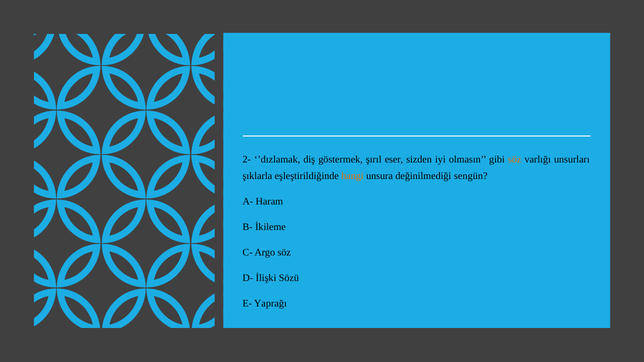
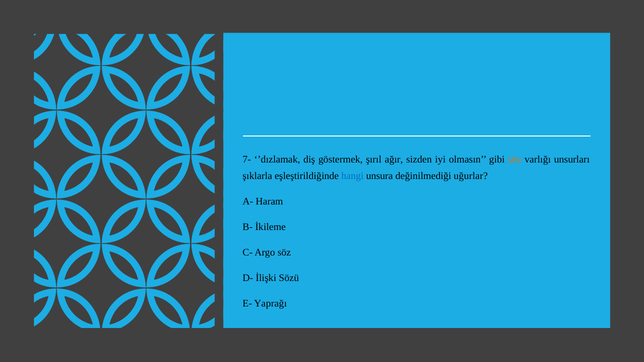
2-: 2- -> 7-
eser: eser -> ağır
hangi colour: orange -> blue
sengün: sengün -> uğurlar
